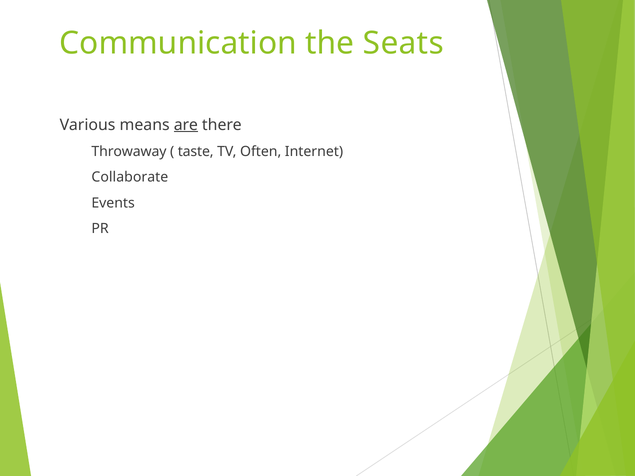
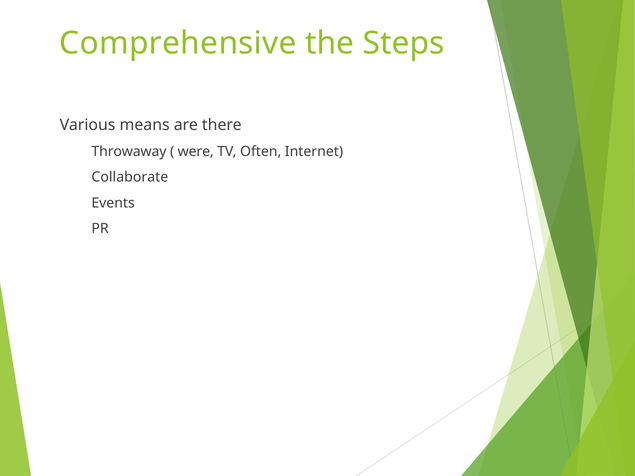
Communication: Communication -> Comprehensive
Seats: Seats -> Steps
are underline: present -> none
taste: taste -> were
